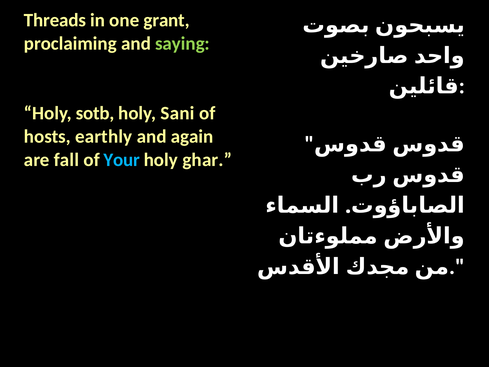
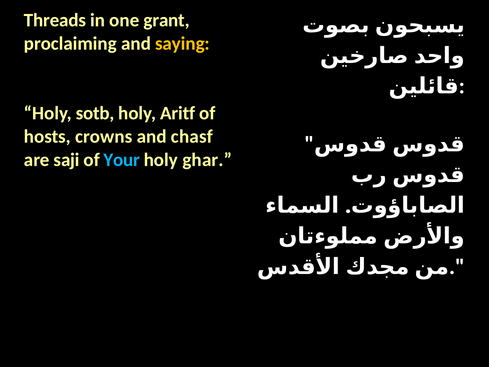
saying colour: light green -> yellow
Sani: Sani -> Aritf
earthly: earthly -> crowns
again: again -> chasf
fall: fall -> saji
